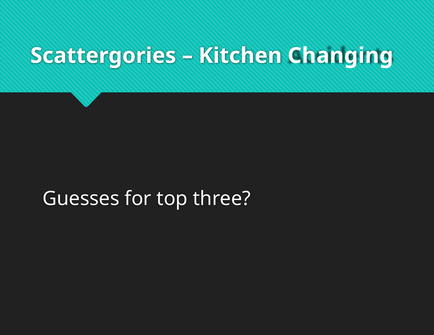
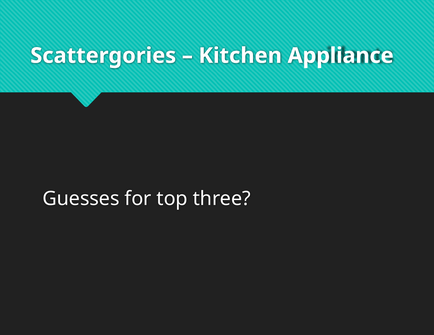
Changing: Changing -> Appliance
